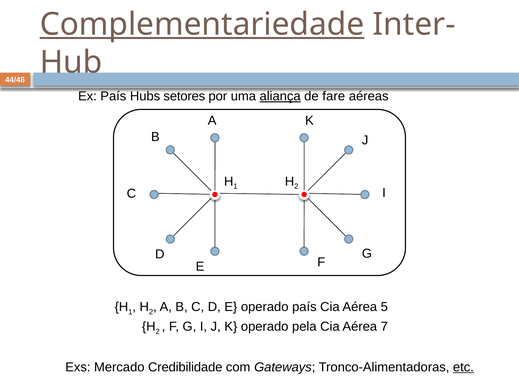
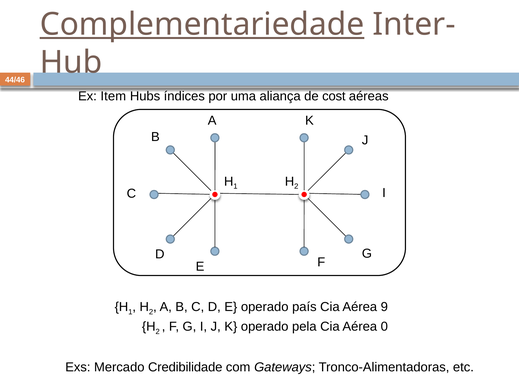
Ex País: País -> Item
setores: setores -> índices
aliança underline: present -> none
fare: fare -> cost
5: 5 -> 9
7: 7 -> 0
etc underline: present -> none
